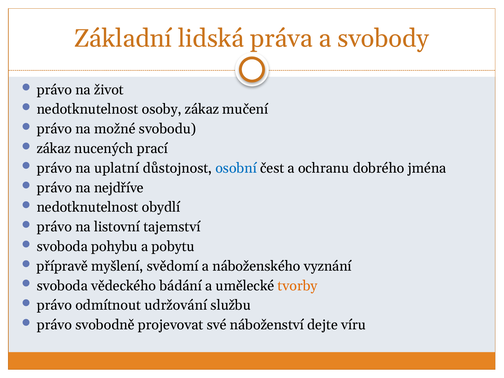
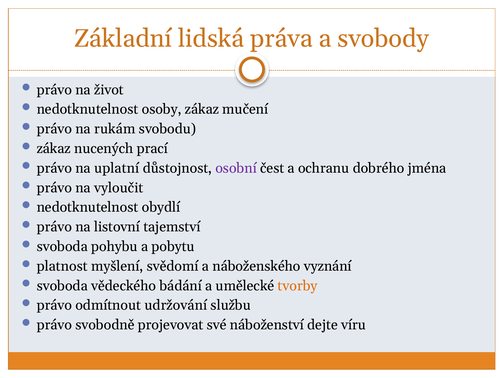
možné: možné -> rukám
osobní colour: blue -> purple
nejdříve: nejdříve -> vyloučit
přípravě: přípravě -> platnost
